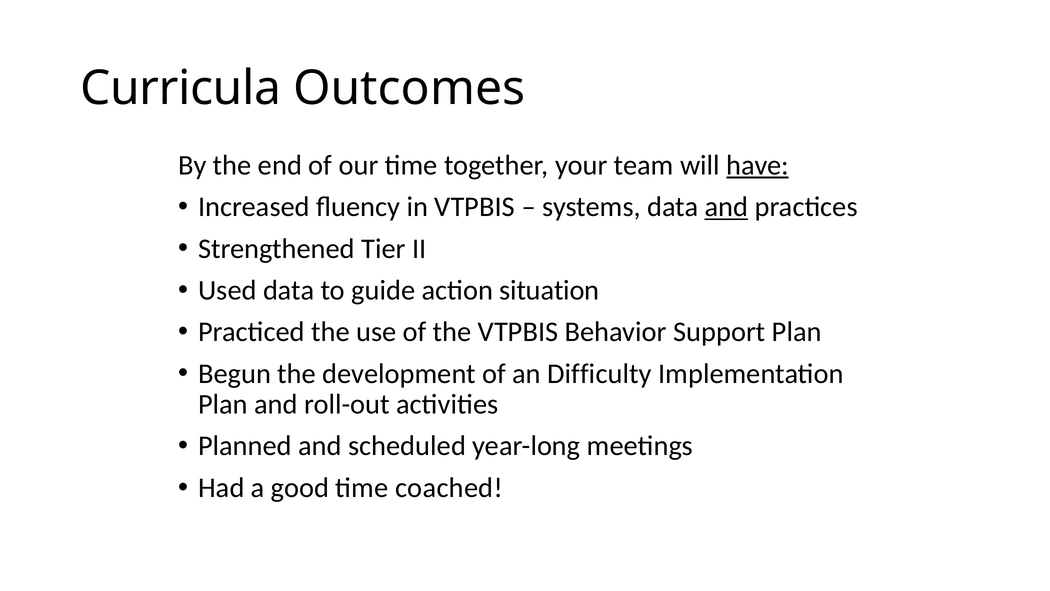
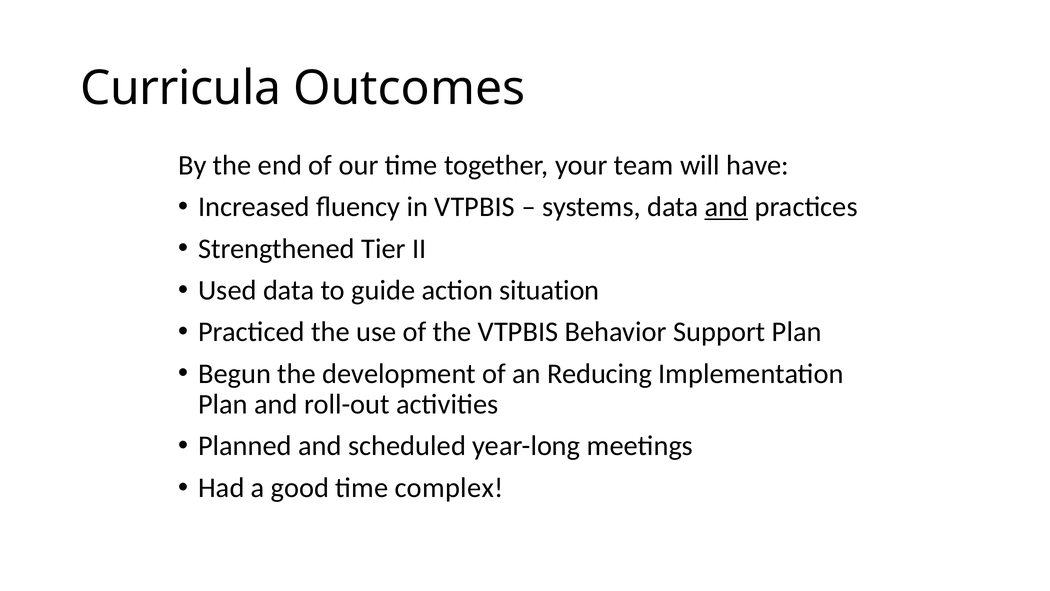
have underline: present -> none
Difficulty: Difficulty -> Reducing
coached: coached -> complex
